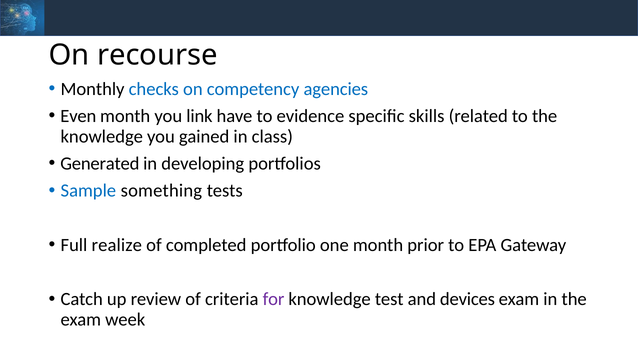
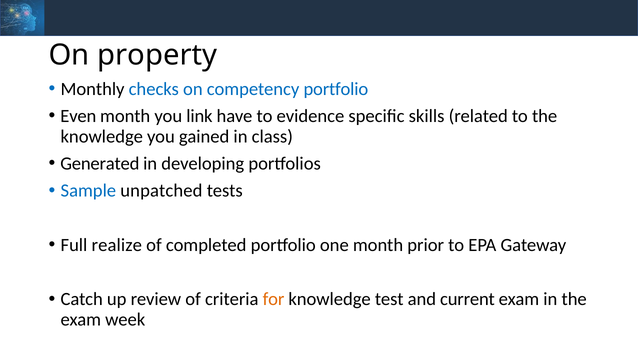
recourse: recourse -> property
competency agencies: agencies -> portfolio
something: something -> unpatched
for colour: purple -> orange
devices: devices -> current
